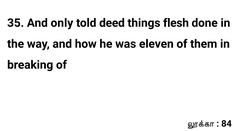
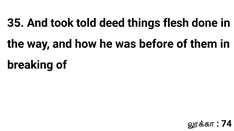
only: only -> took
eleven: eleven -> before
84: 84 -> 74
